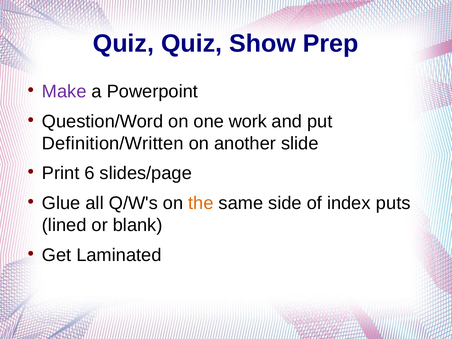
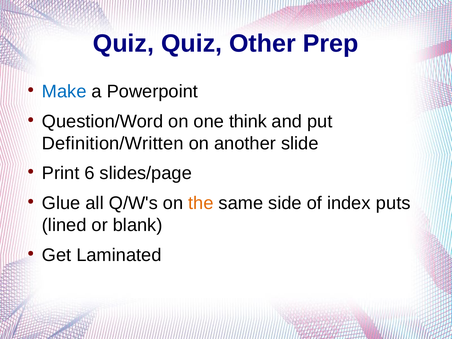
Show: Show -> Other
Make colour: purple -> blue
work: work -> think
